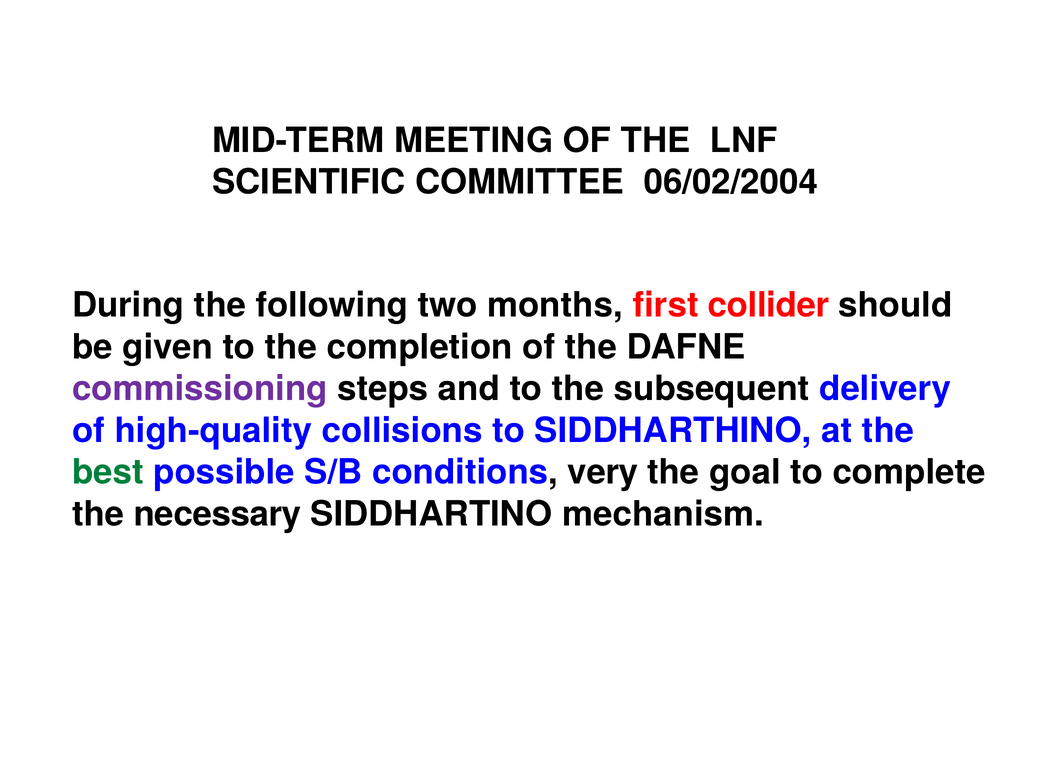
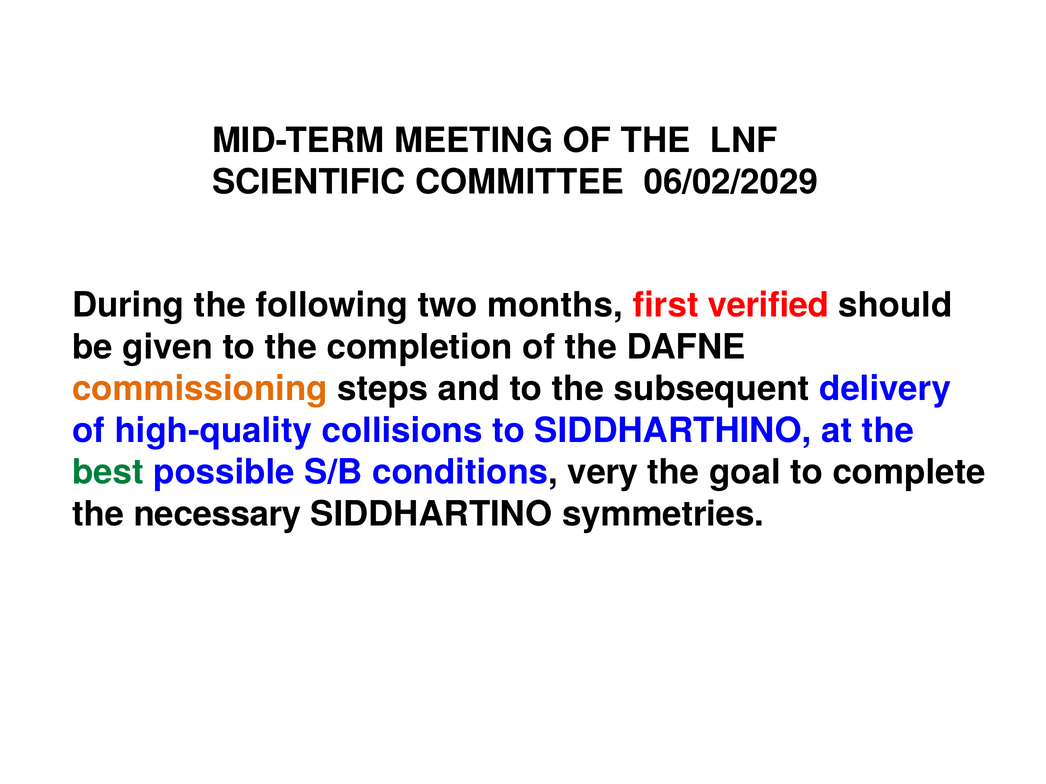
06/02/2004: 06/02/2004 -> 06/02/2029
collider: collider -> verified
commissioning colour: purple -> orange
mechanism: mechanism -> symmetries
